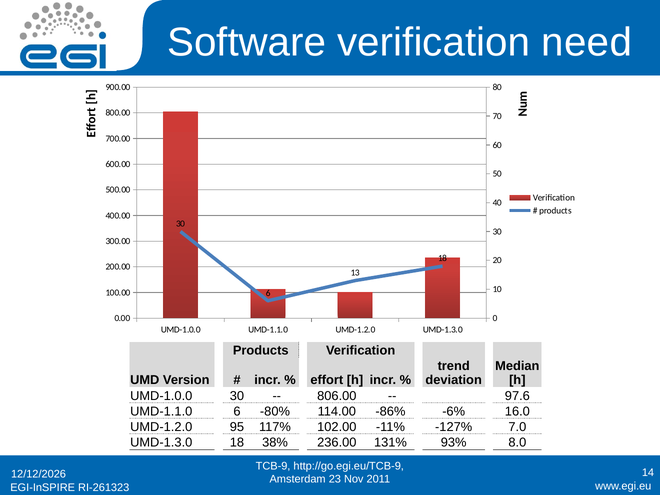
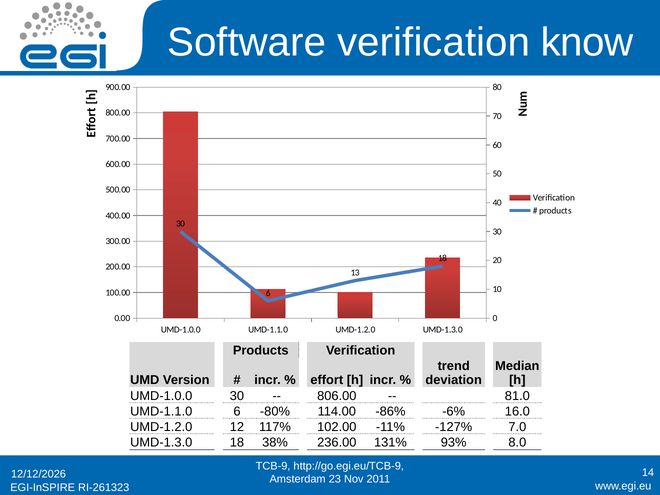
need: need -> know
97.6: 97.6 -> 81.0
95: 95 -> 12
